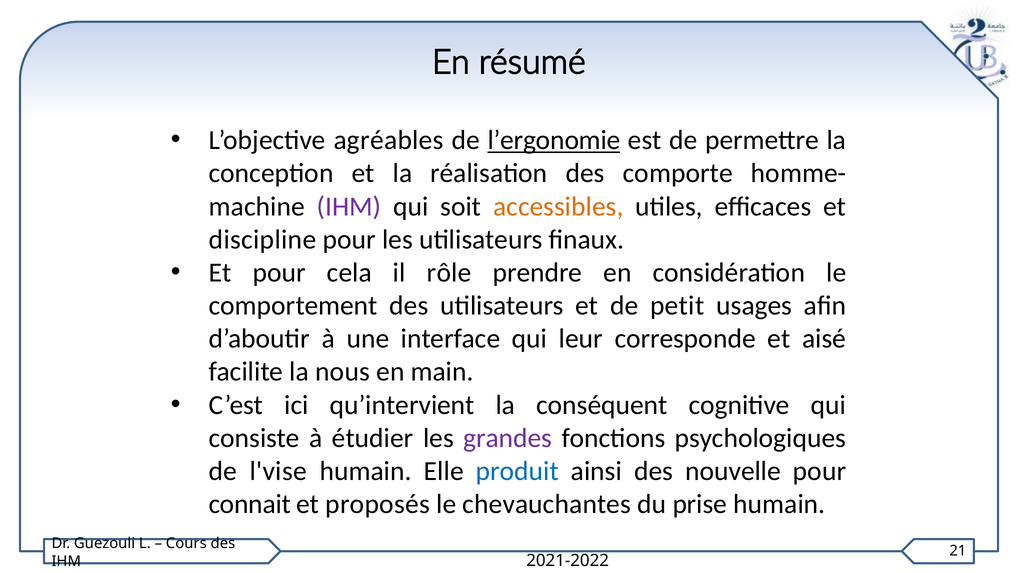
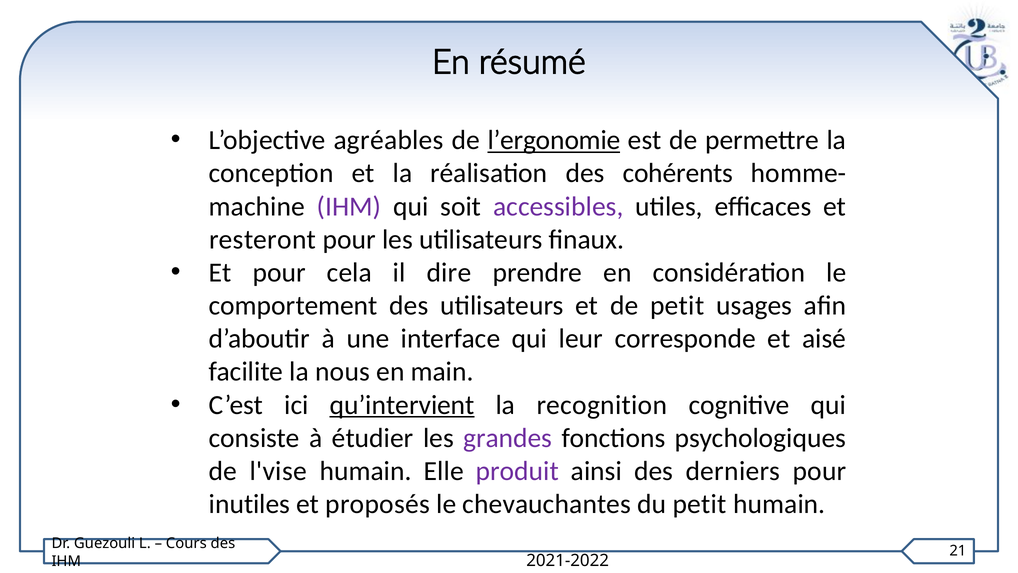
comporte: comporte -> cohérents
accessibles colour: orange -> purple
discipline: discipline -> resteront
rôle: rôle -> dire
qu’intervient underline: none -> present
conséquent: conséquent -> recognition
produit colour: blue -> purple
nouvelle: nouvelle -> derniers
connait: connait -> inutiles
du prise: prise -> petit
